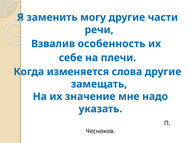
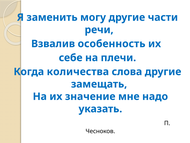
изменяется: изменяется -> количества
